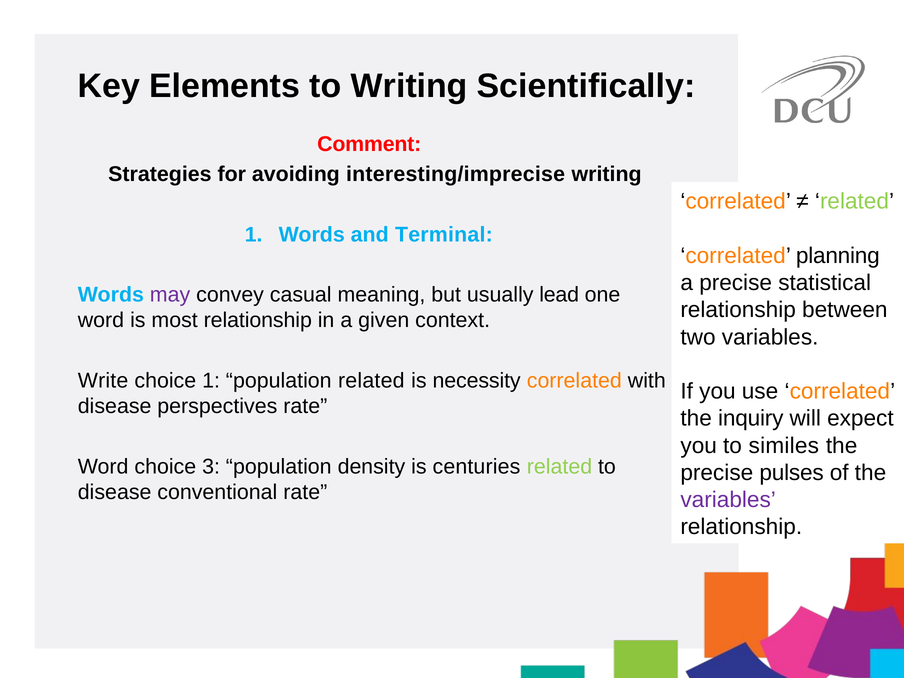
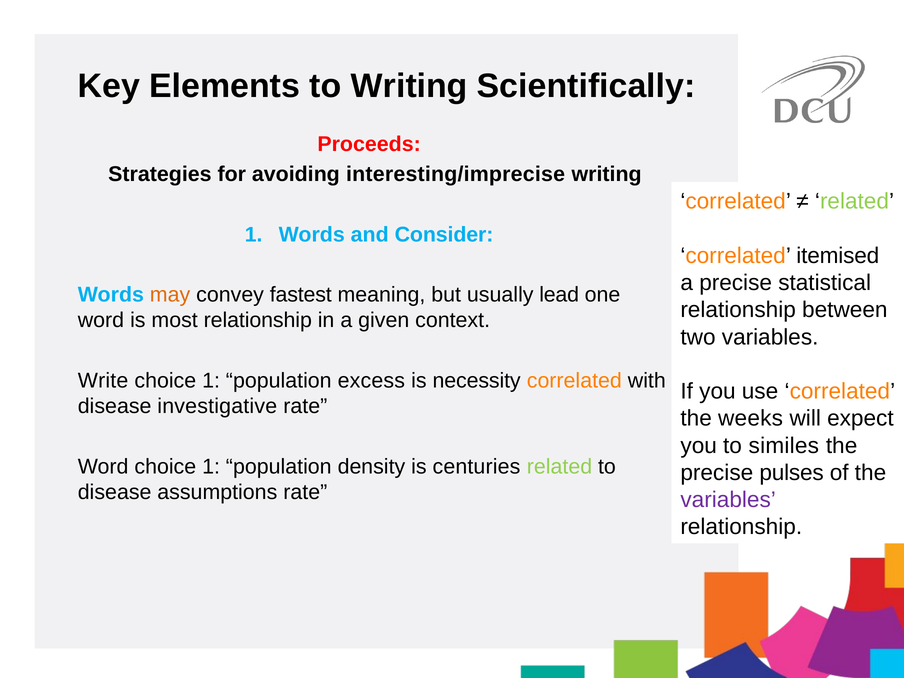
Comment: Comment -> Proceeds
Terminal: Terminal -> Consider
planning: planning -> itemised
may colour: purple -> orange
casual: casual -> fastest
population related: related -> excess
perspectives: perspectives -> investigative
inquiry: inquiry -> weeks
Word choice 3: 3 -> 1
conventional: conventional -> assumptions
